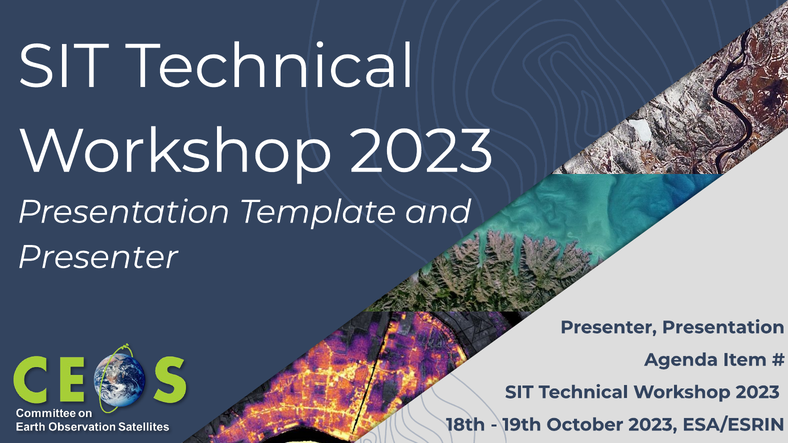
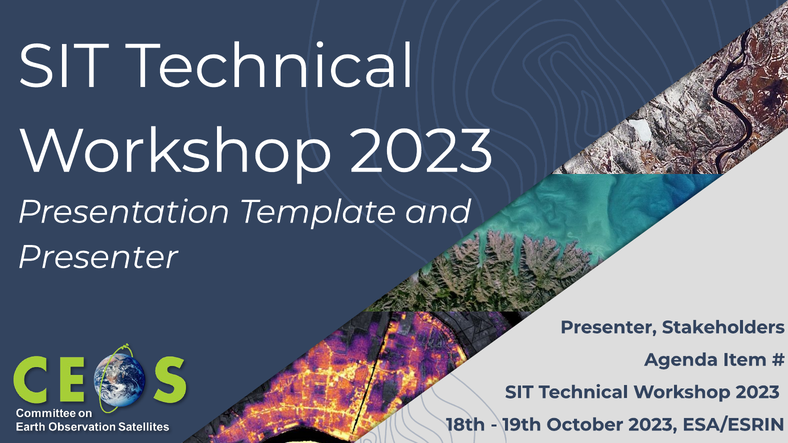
Presenter Presentation: Presentation -> Stakeholders
